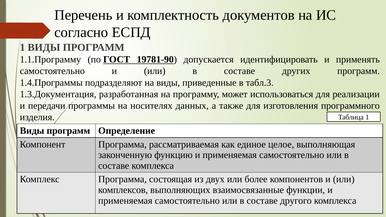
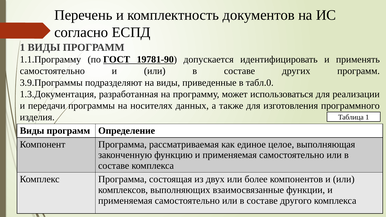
1.4.Программы: 1.4.Программы -> 3.9.Программы
табл.3: табл.3 -> табл.0
